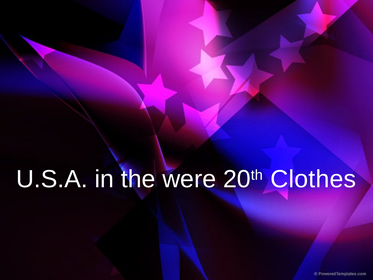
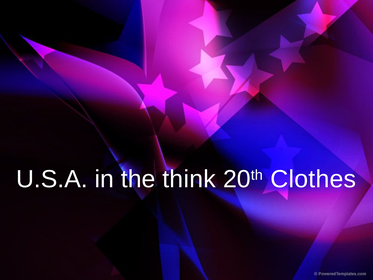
were: were -> think
